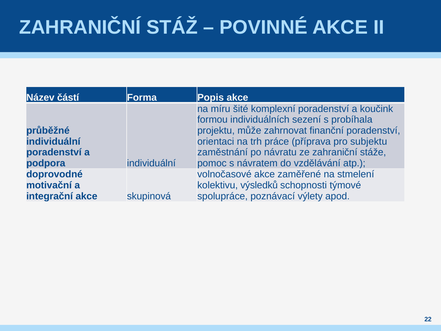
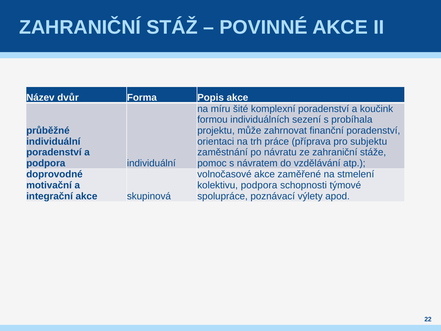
částí: částí -> dvůr
kolektivu výsledků: výsledků -> podpora
